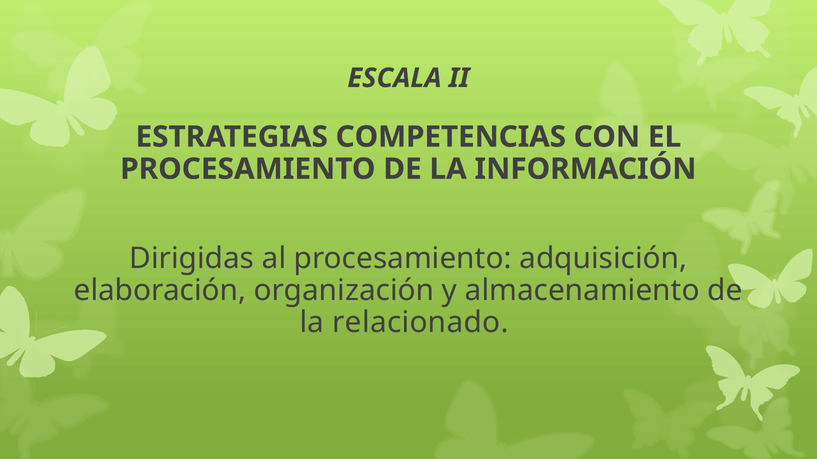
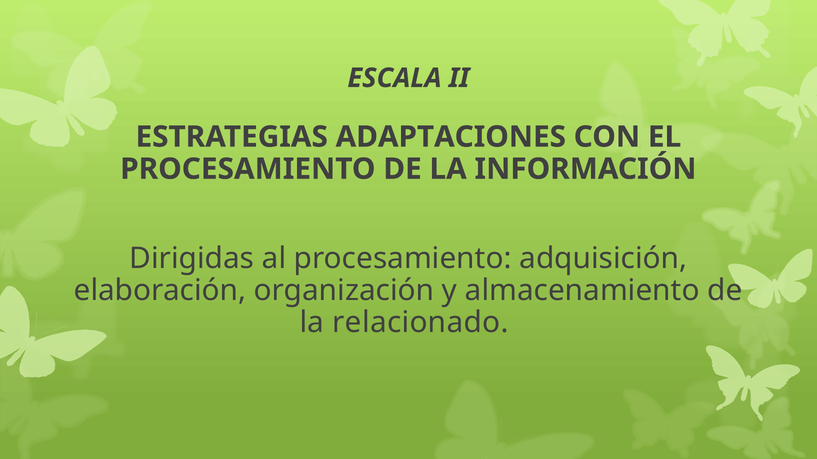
COMPETENCIAS: COMPETENCIAS -> ADAPTACIONES
